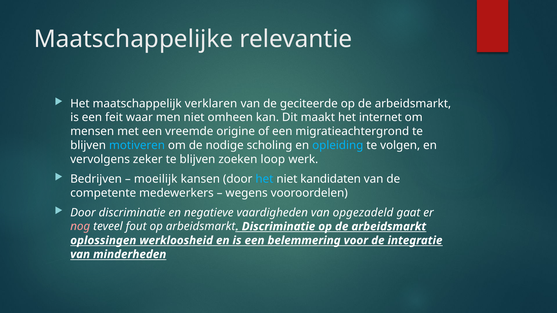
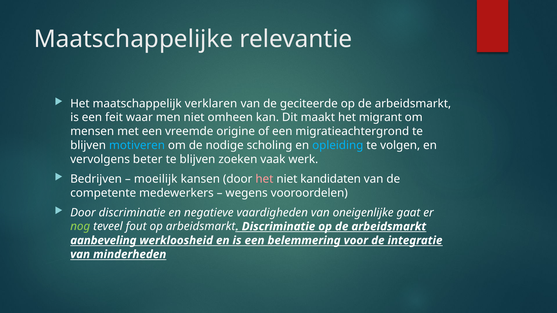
internet: internet -> migrant
zeker: zeker -> beter
loop: loop -> vaak
het at (264, 179) colour: light blue -> pink
opgezadeld: opgezadeld -> oneigenlijke
nog colour: pink -> light green
oplossingen: oplossingen -> aanbeveling
